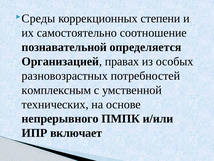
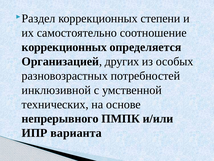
Среды: Среды -> Раздел
познавательной at (64, 47): познавательной -> коррекционных
правах: правах -> других
комплексным: комплексным -> инклюзивной
включает: включает -> варианта
